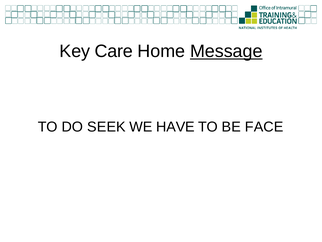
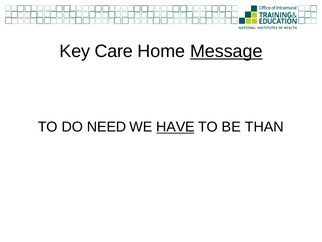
SEEK: SEEK -> NEED
HAVE underline: none -> present
FACE: FACE -> THAN
